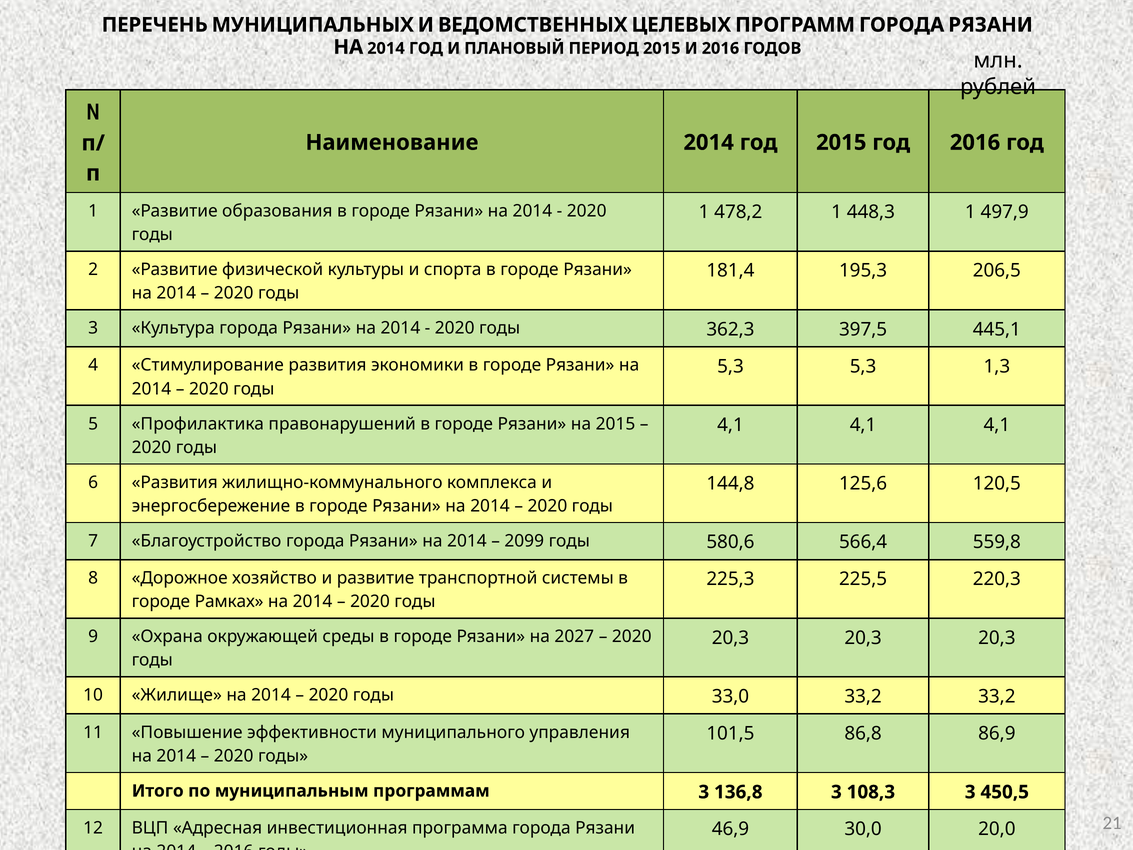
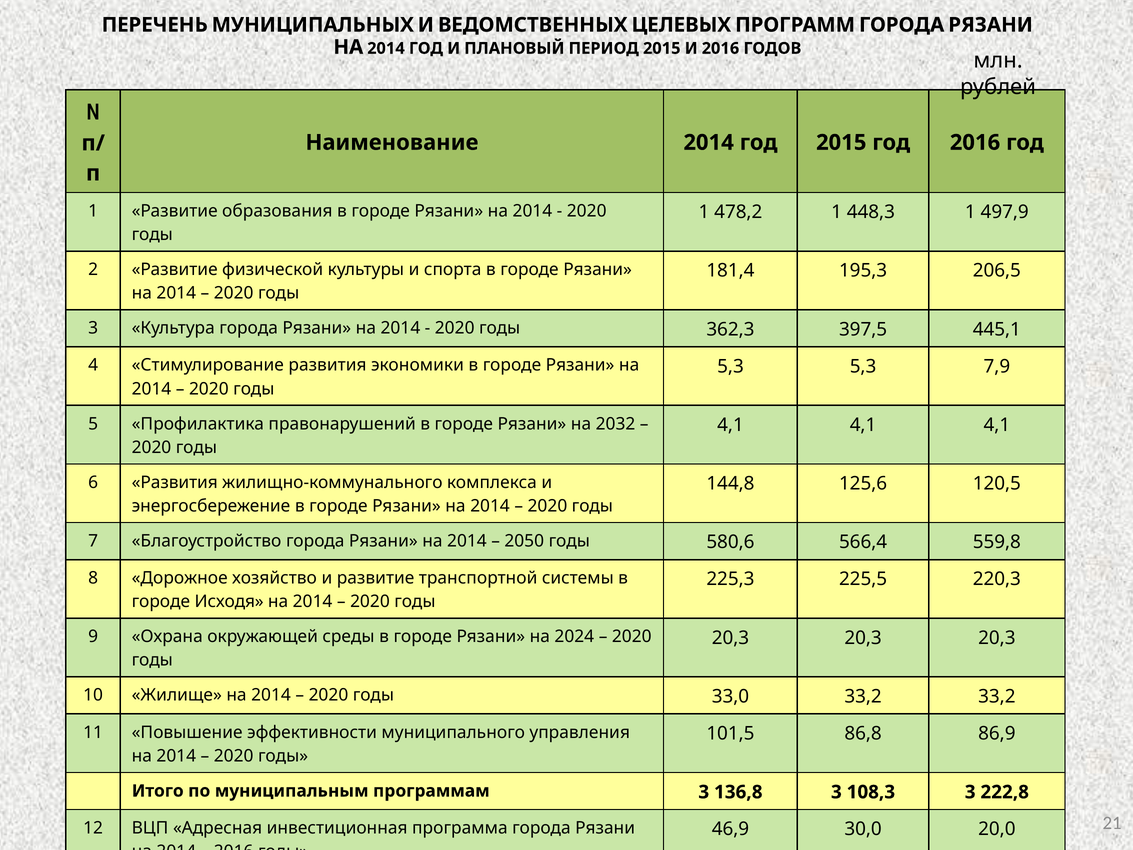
1,3: 1,3 -> 7,9
на 2015: 2015 -> 2032
2099: 2099 -> 2050
Рамках: Рамках -> Исходя
2027: 2027 -> 2024
450,5: 450,5 -> 222,8
